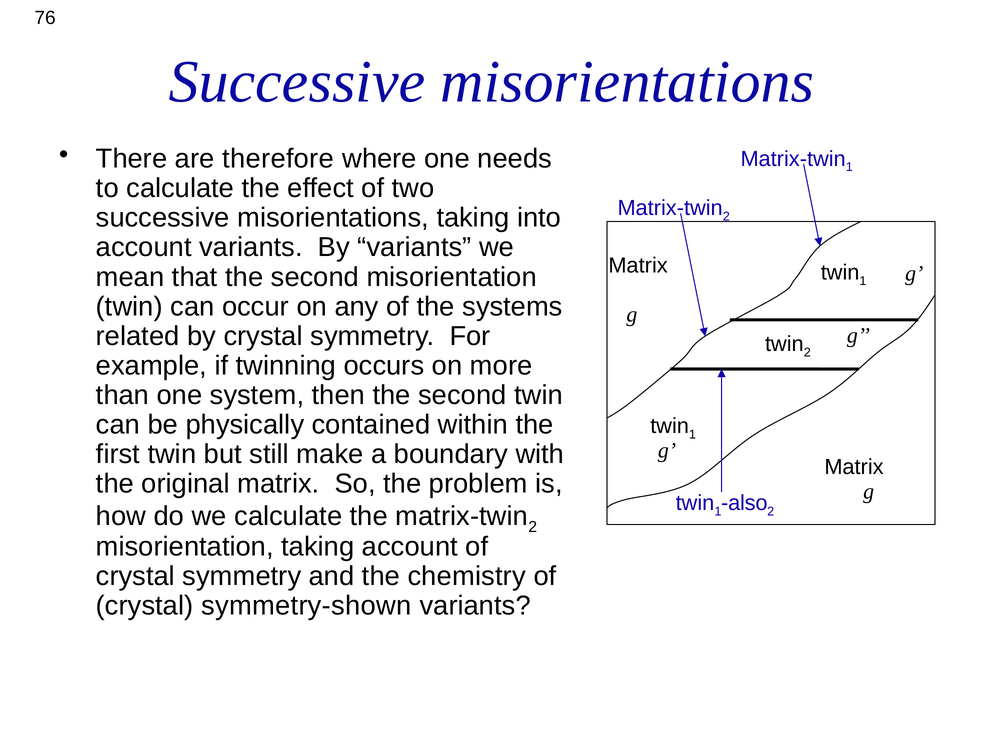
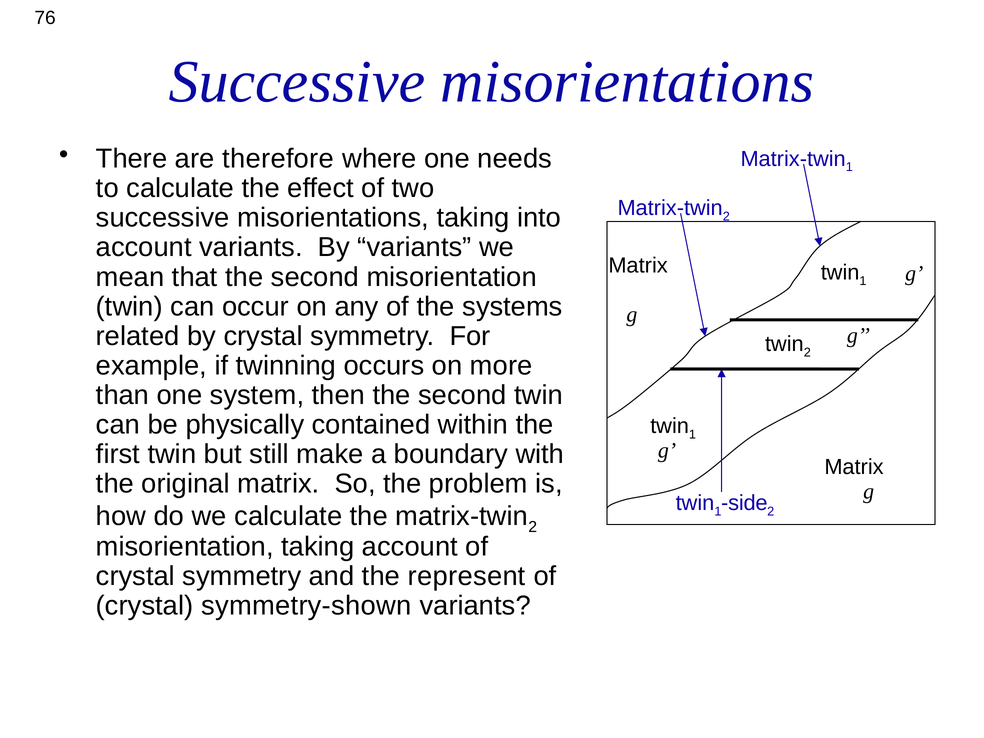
also: also -> side
chemistry: chemistry -> represent
